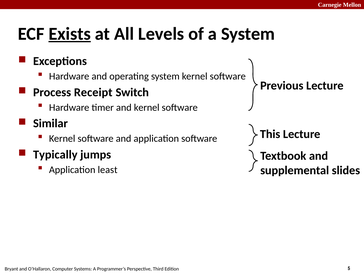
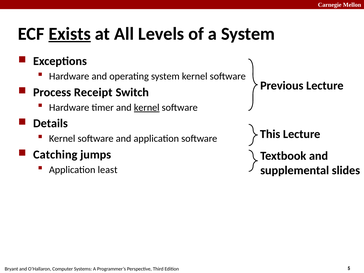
kernel at (147, 108) underline: none -> present
Similar: Similar -> Details
Typically: Typically -> Catching
